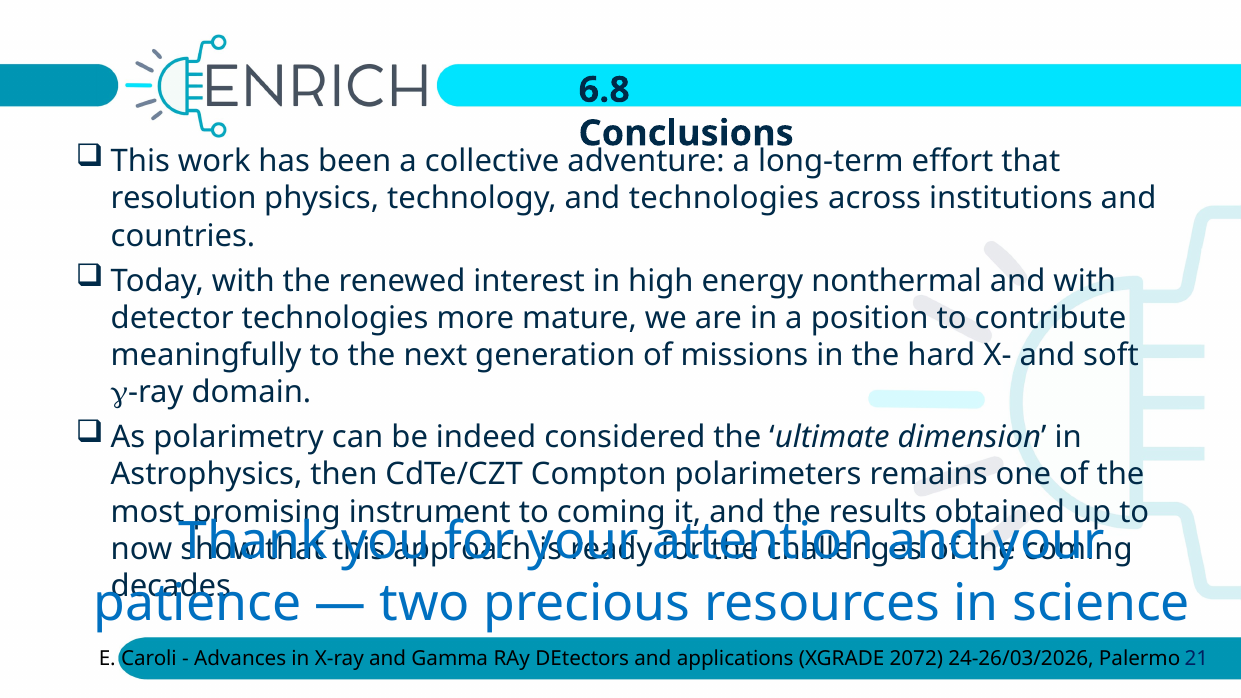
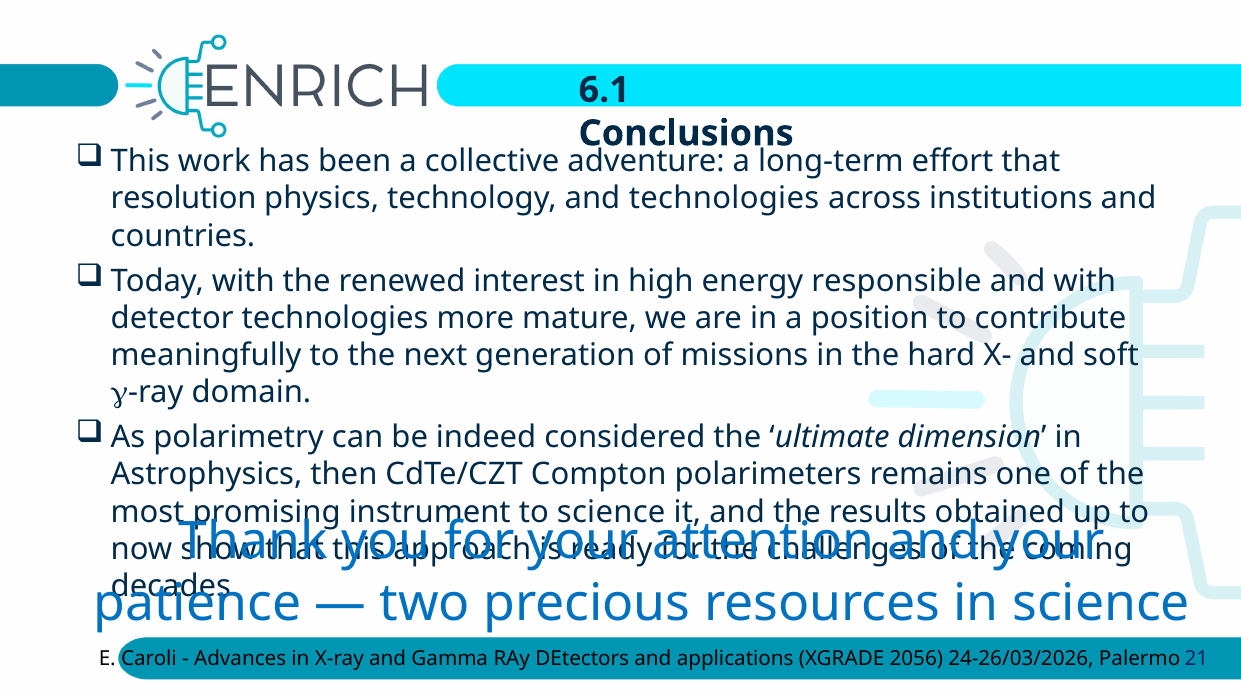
6.8: 6.8 -> 6.1
nonthermal: nonthermal -> responsible
to coming: coming -> science
2072: 2072 -> 2056
